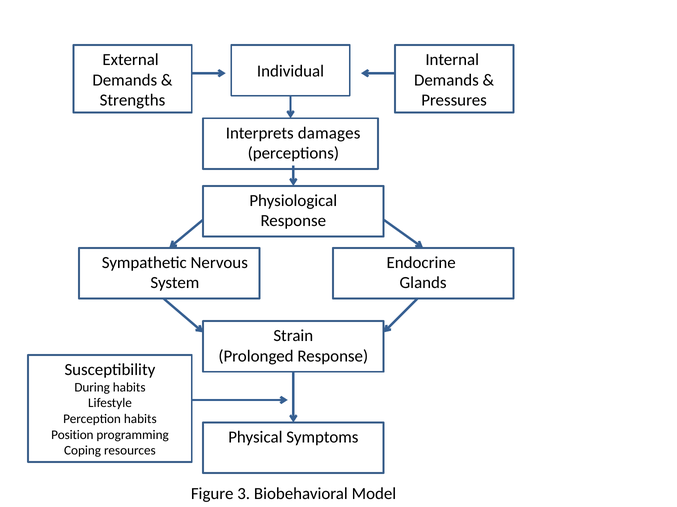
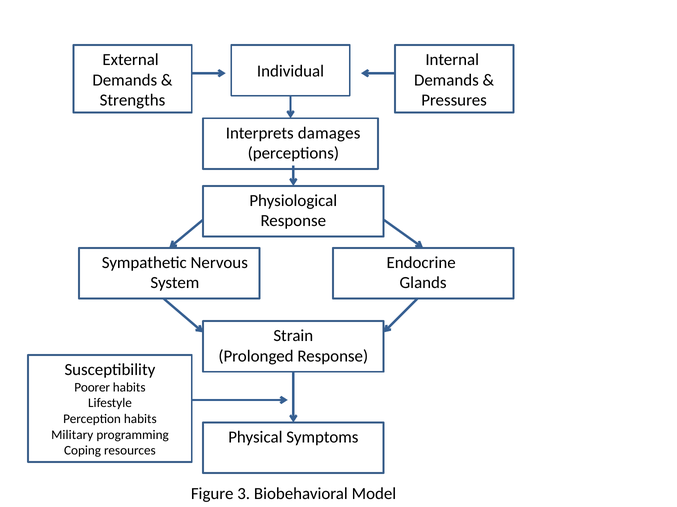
During: During -> Poorer
Position: Position -> Military
